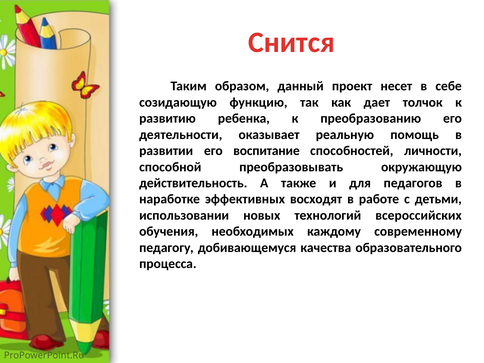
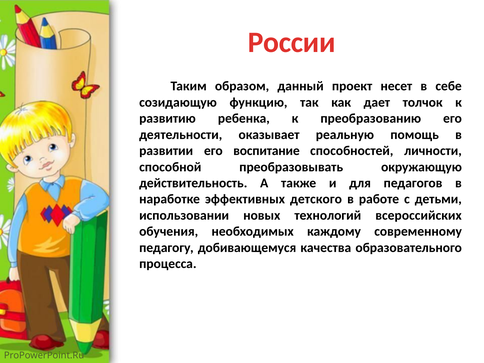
Снится: Снится -> России
восходят: восходят -> детского
